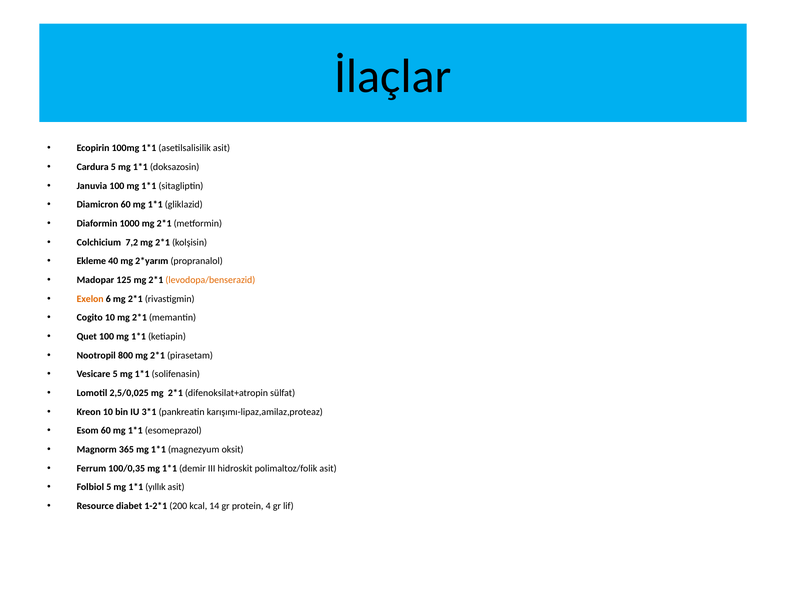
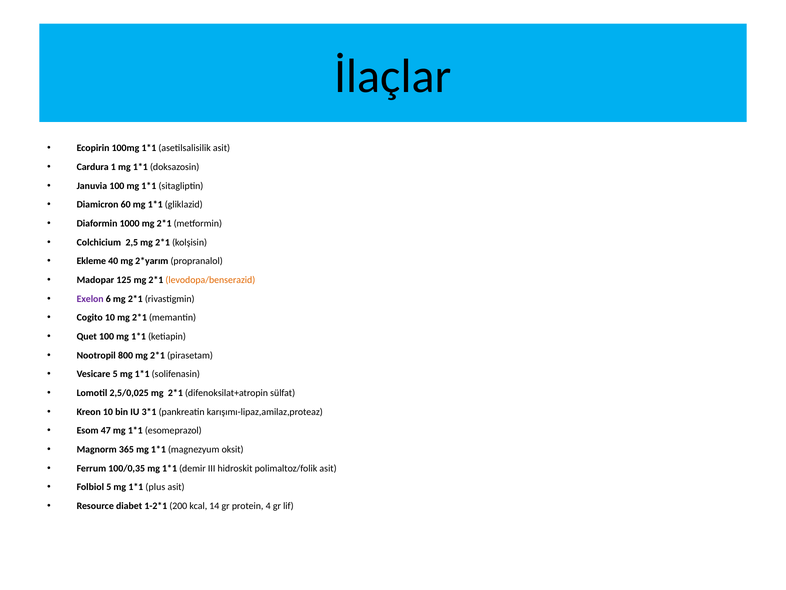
Cardura 5: 5 -> 1
7,2: 7,2 -> 2,5
Exelon colour: orange -> purple
Esom 60: 60 -> 47
yıllık: yıllık -> plus
